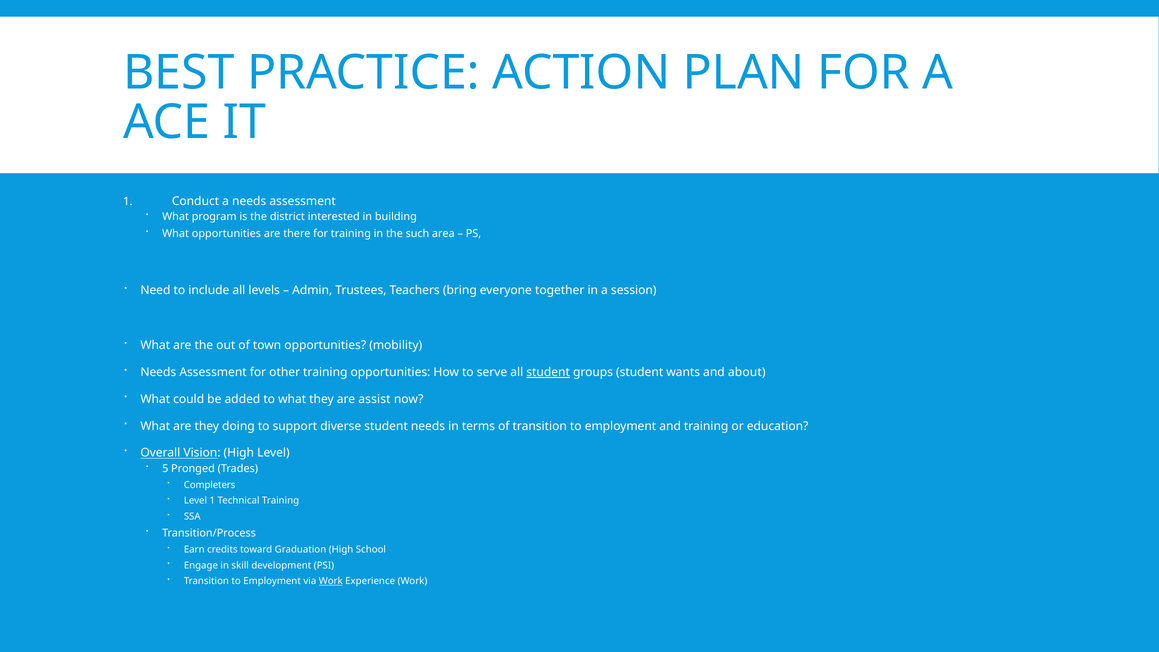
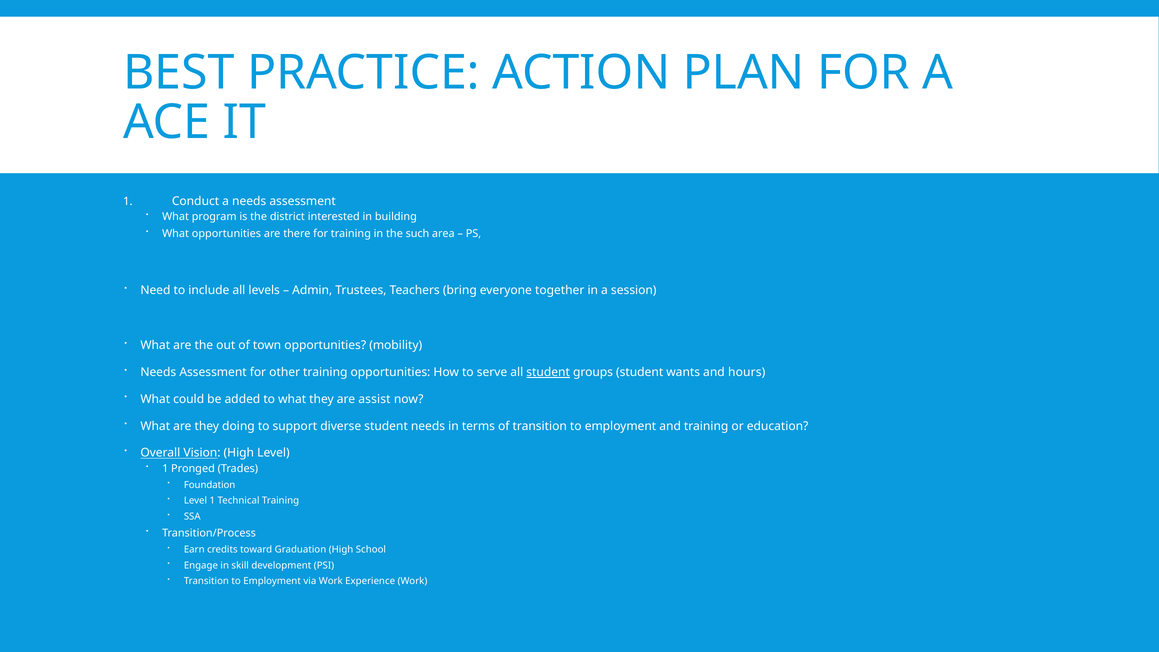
about: about -> hours
5 at (165, 468): 5 -> 1
Completers: Completers -> Foundation
Work at (331, 581) underline: present -> none
